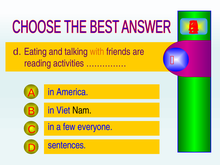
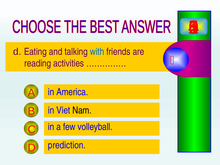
with colour: orange -> blue
everyone: everyone -> volleyball
sentences: sentences -> prediction
